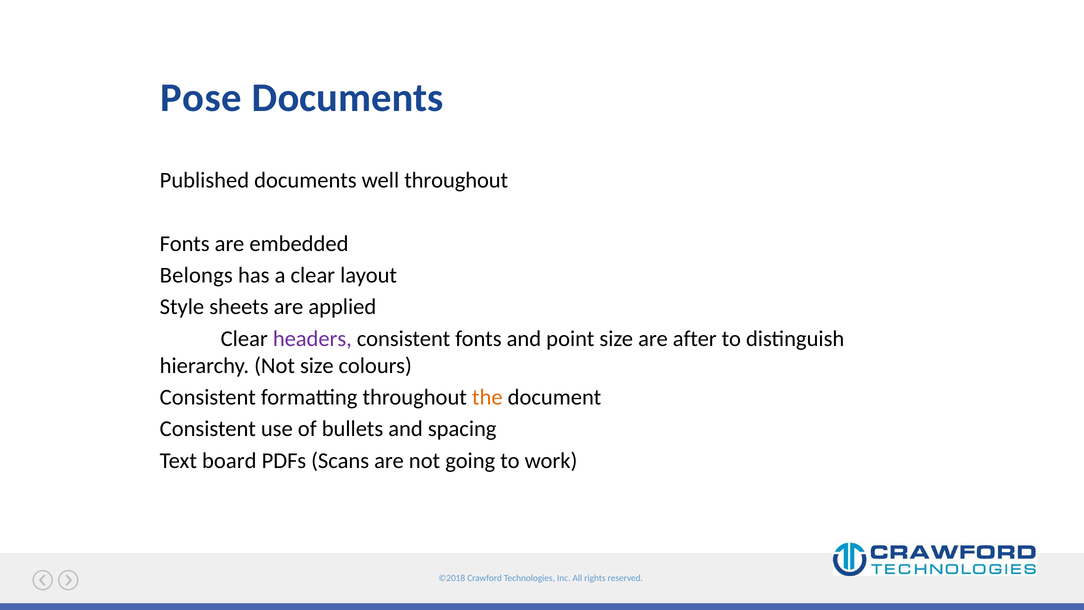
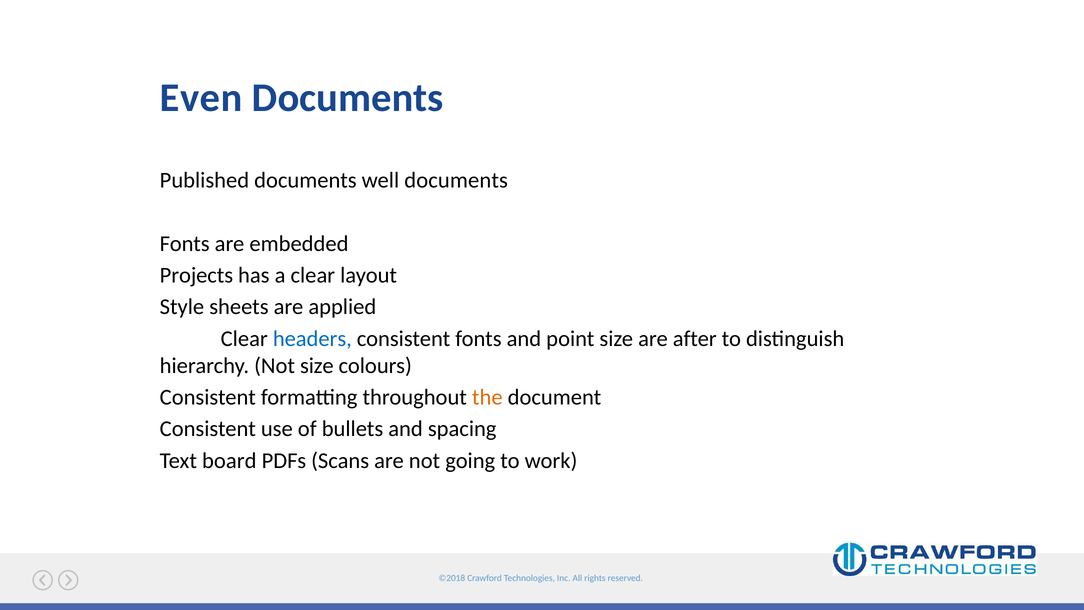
Pose: Pose -> Even
well throughout: throughout -> documents
Belongs: Belongs -> Projects
headers colour: purple -> blue
